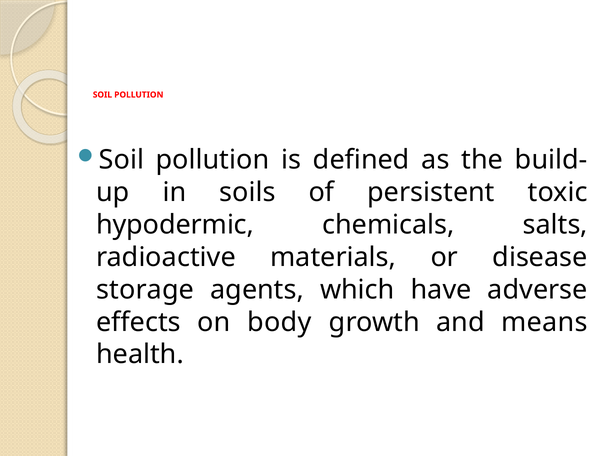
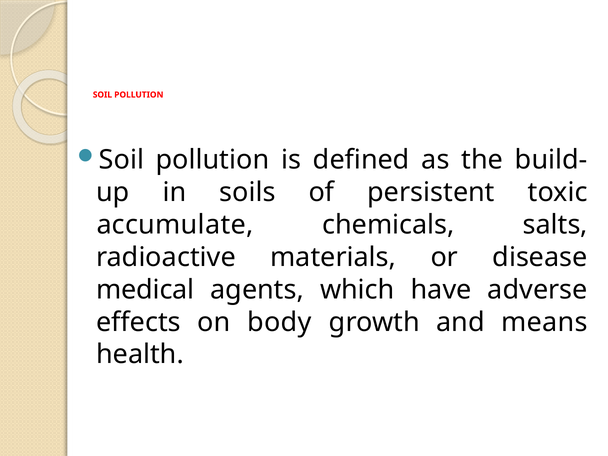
hypodermic: hypodermic -> accumulate
storage: storage -> medical
